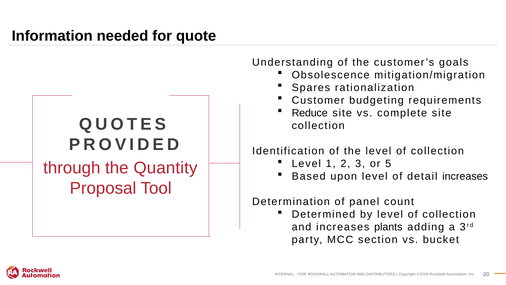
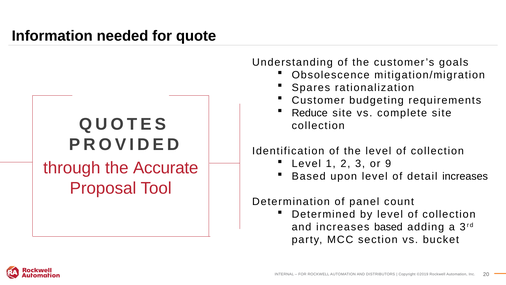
5: 5 -> 9
Quantity: Quantity -> Accurate
increases plants: plants -> based
